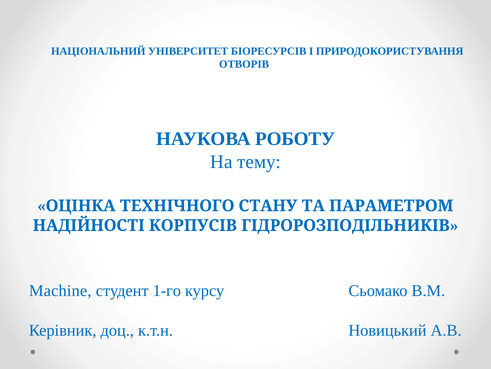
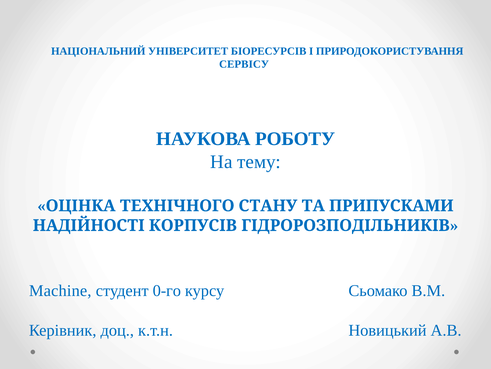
ОТВОРІВ: ОТВОРІВ -> СЕРВІСУ
ПАРАМЕТРОМ: ПАРАМЕТРОМ -> ПРИПУСКАМИ
1-го: 1-го -> 0-го
